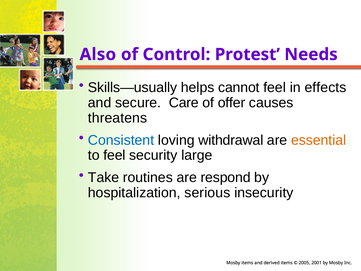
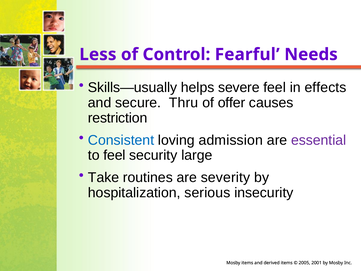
Also: Also -> Less
Protest: Protest -> Fearful
cannot: cannot -> severe
Care: Care -> Thru
threatens: threatens -> restriction
withdrawal: withdrawal -> admission
essential colour: orange -> purple
respond: respond -> severity
